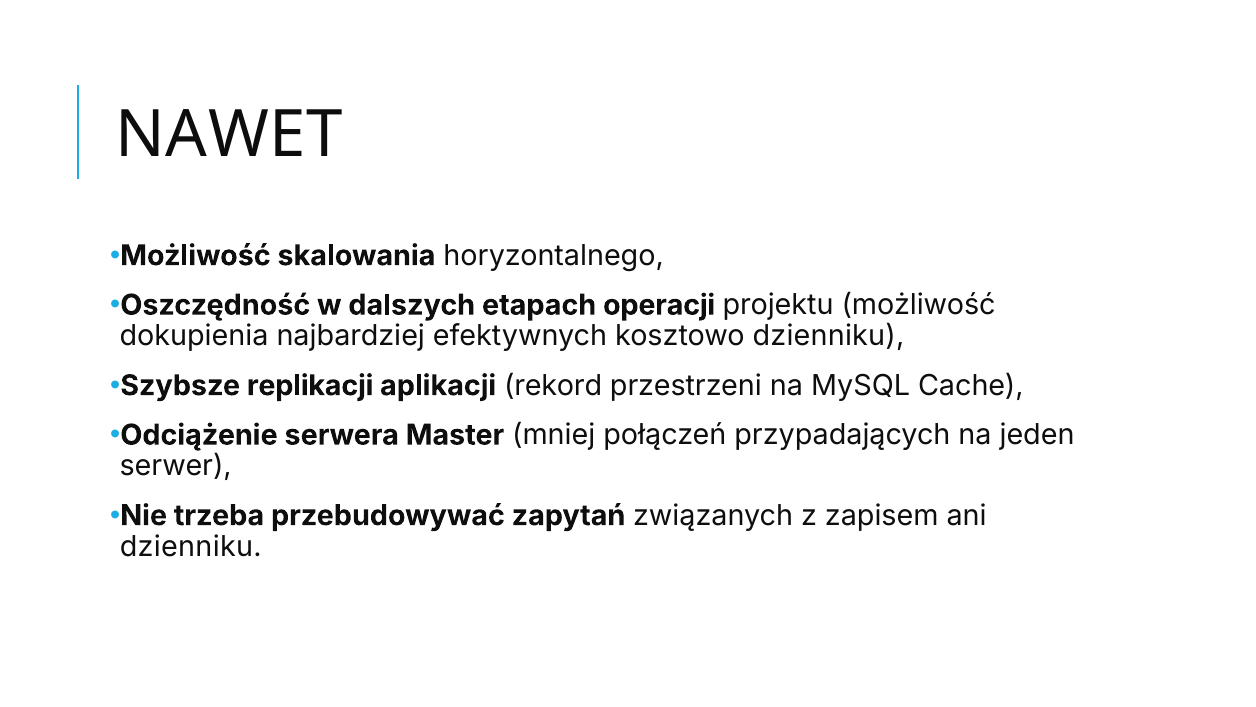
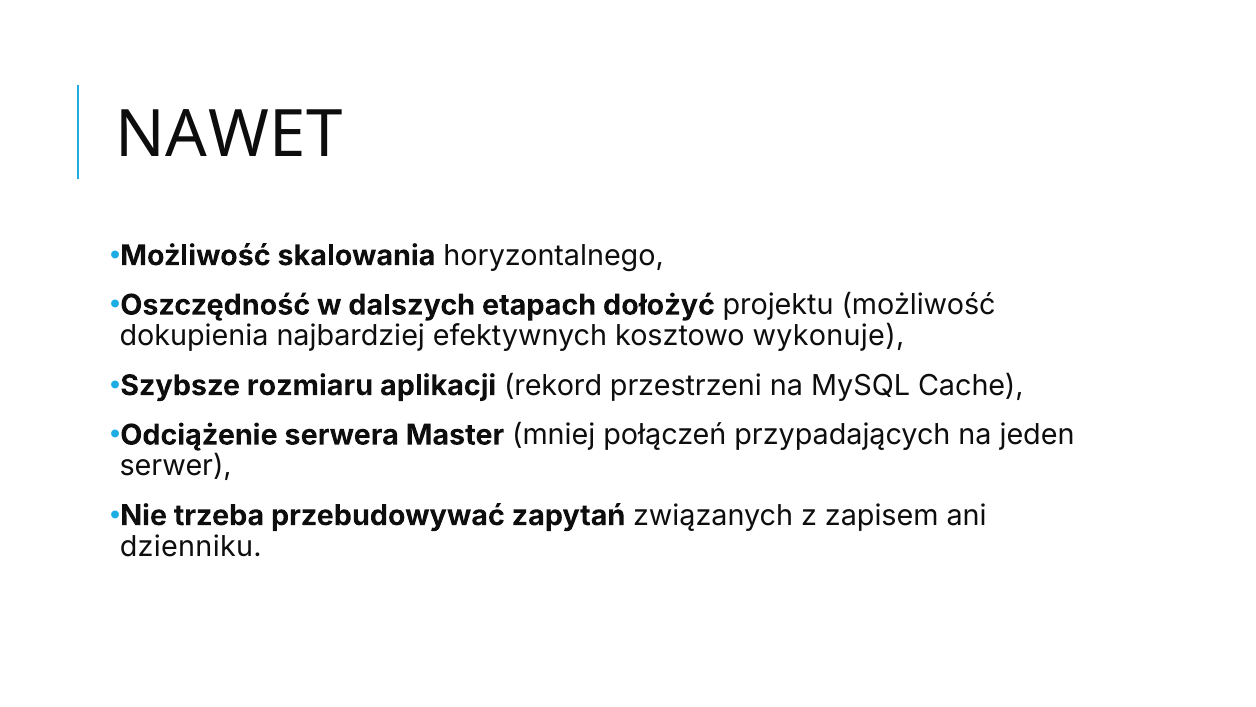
operacji: operacji -> dołożyć
kosztowo dzienniku: dzienniku -> wykonuje
replikacji: replikacji -> rozmiaru
